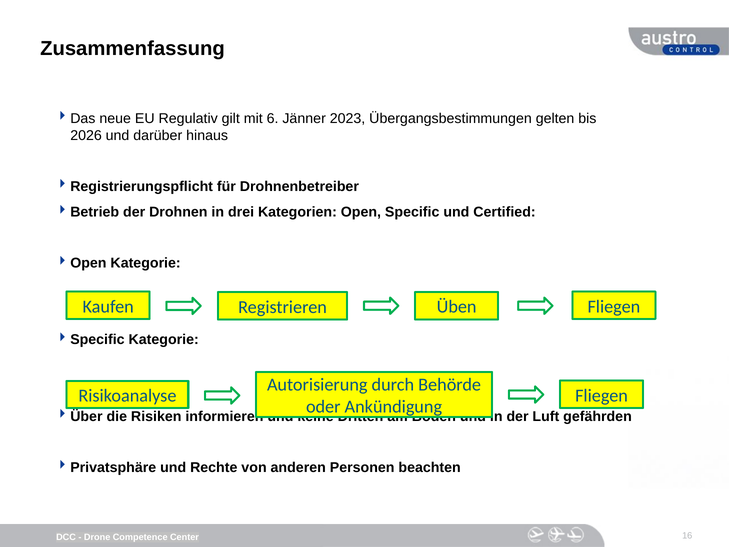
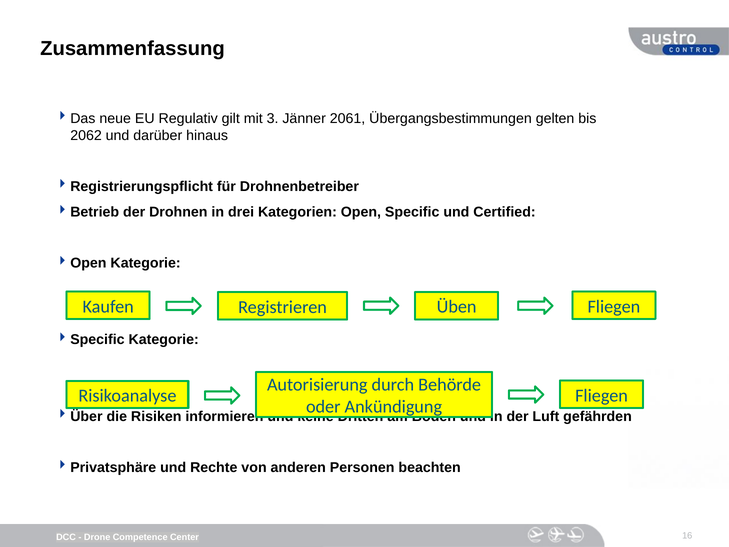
6: 6 -> 3
2023: 2023 -> 2061
2026: 2026 -> 2062
